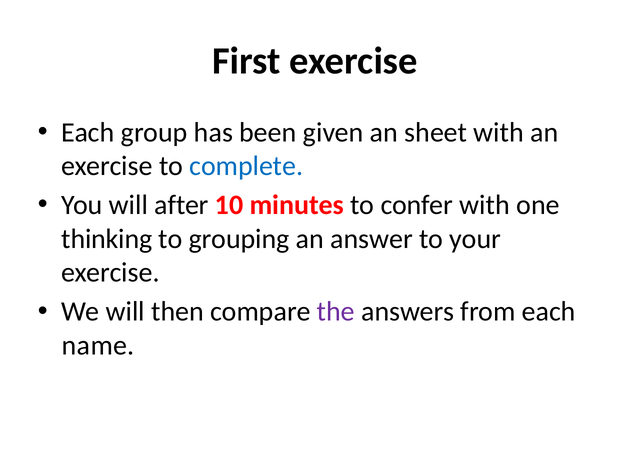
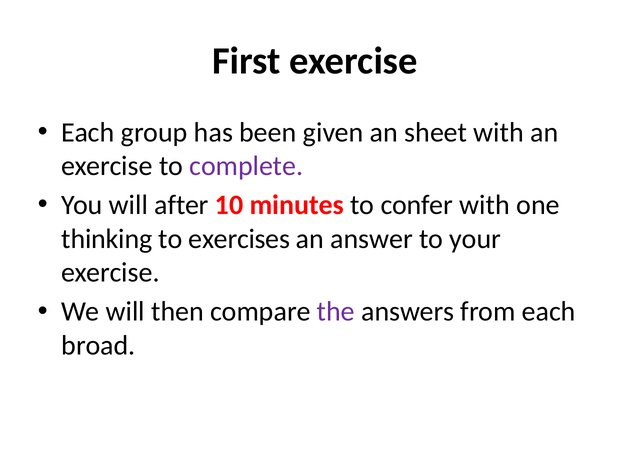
complete colour: blue -> purple
grouping: grouping -> exercises
name: name -> broad
